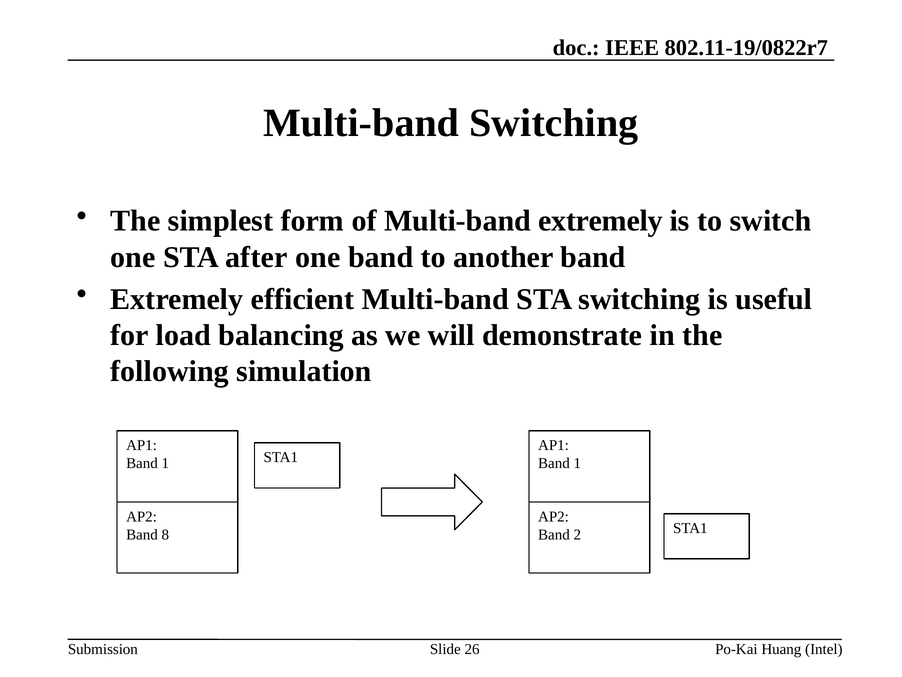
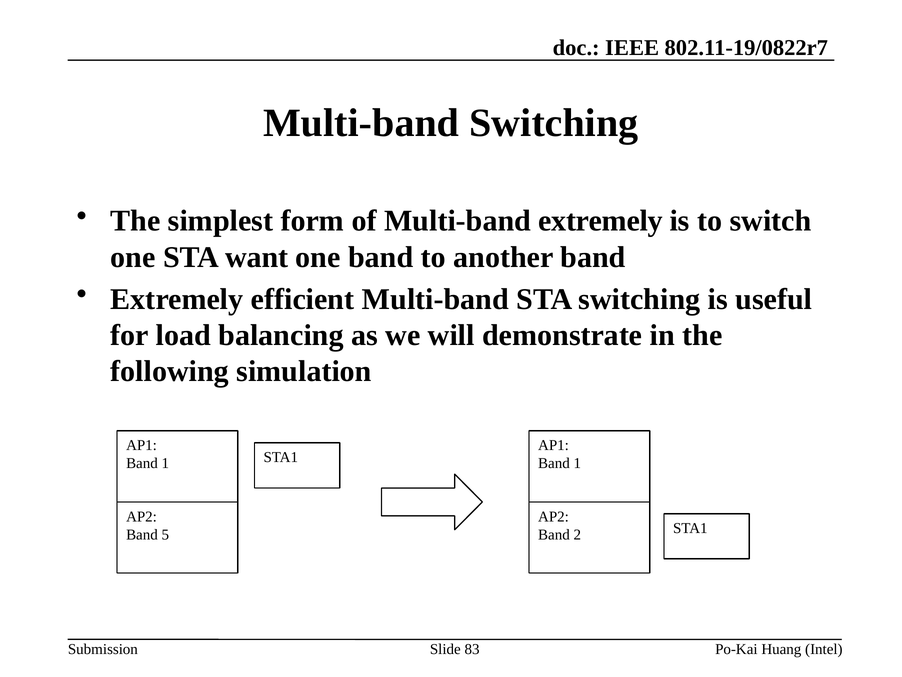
after: after -> want
8: 8 -> 5
26: 26 -> 83
